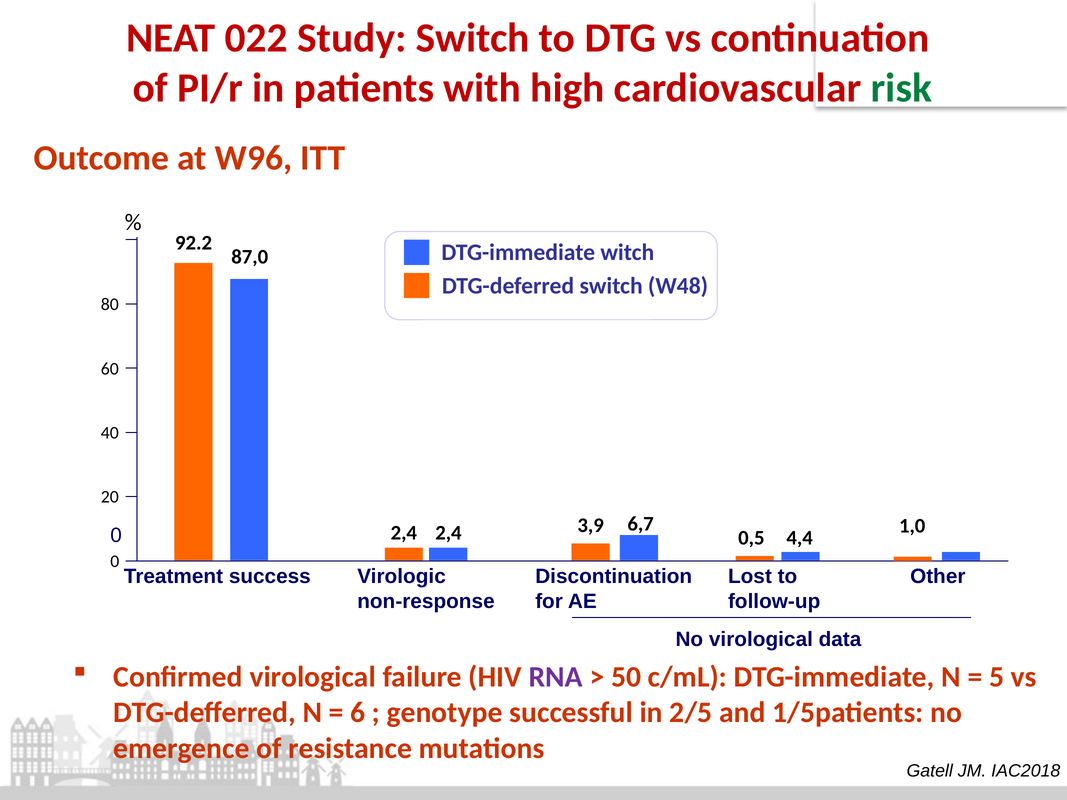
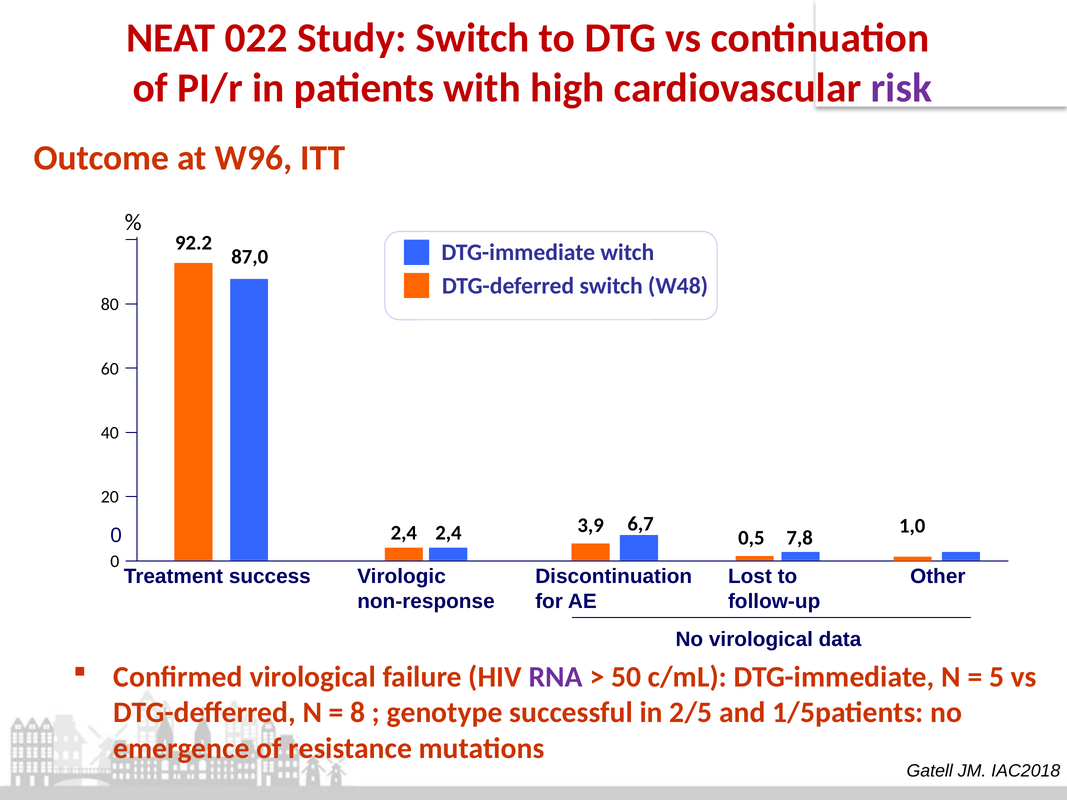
risk colour: green -> purple
4,4: 4,4 -> 7,8
6: 6 -> 8
